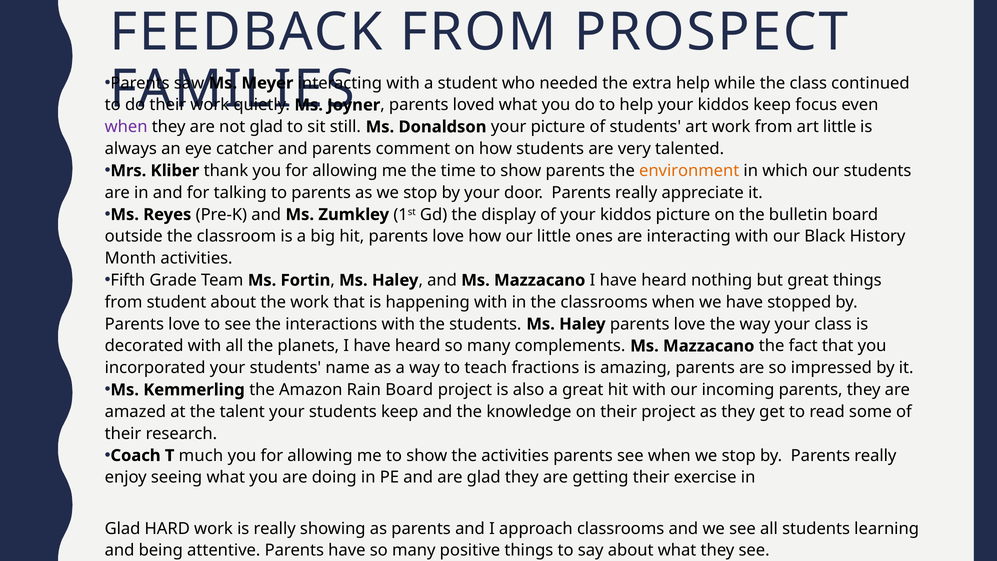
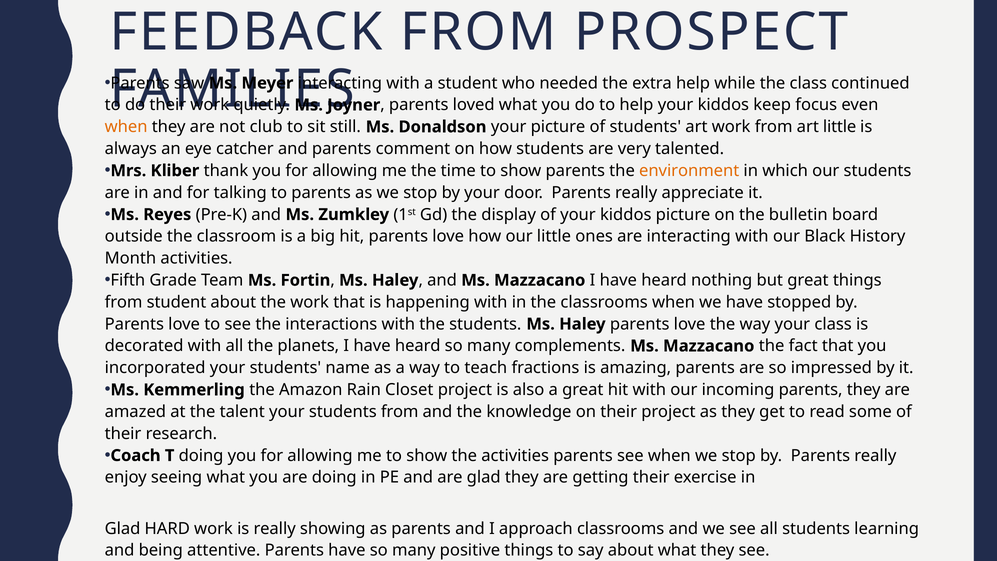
when at (126, 127) colour: purple -> orange
not glad: glad -> club
Rain Board: Board -> Closet
students keep: keep -> from
T much: much -> doing
